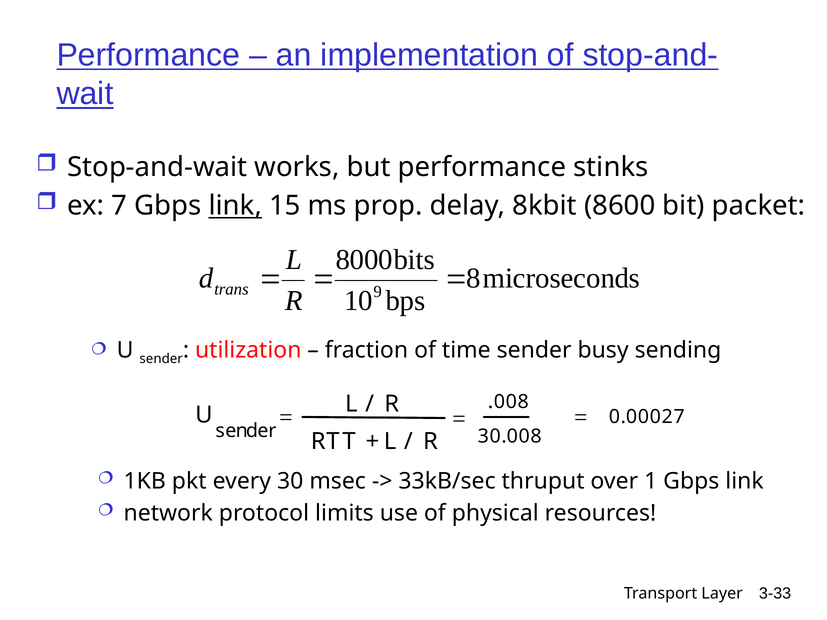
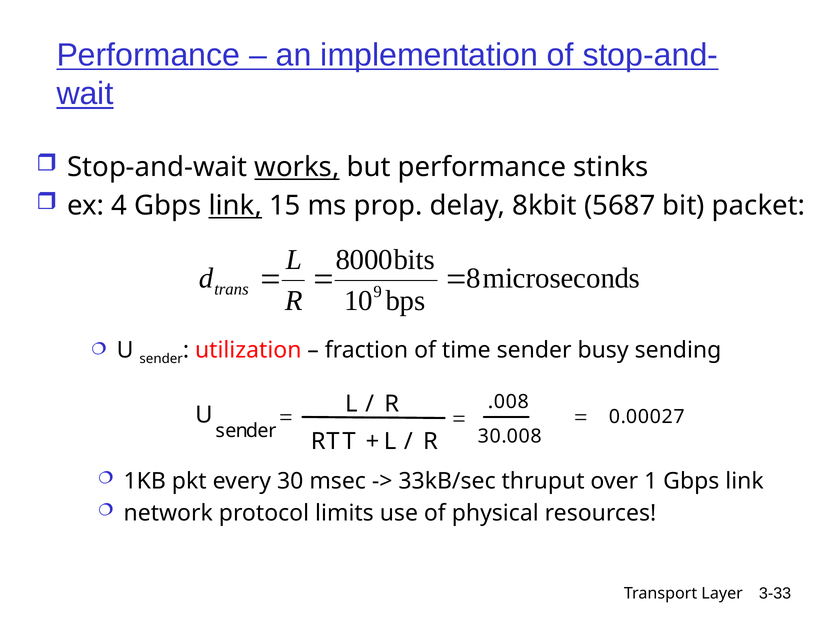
works underline: none -> present
7: 7 -> 4
8600: 8600 -> 5687
